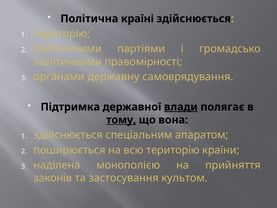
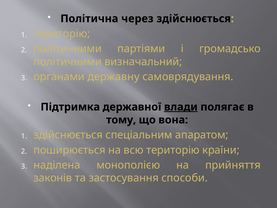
країні: країні -> через
правомірності: правомірності -> визначальний
тому underline: present -> none
культом: культом -> способи
